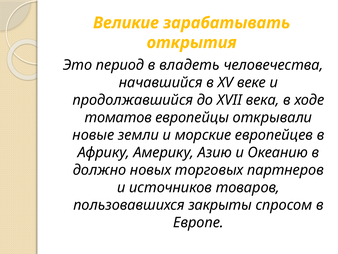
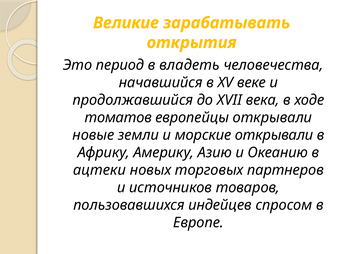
морские европейцев: европейцев -> открывали
должно: должно -> ацтеки
закрыты: закрыты -> индейцев
